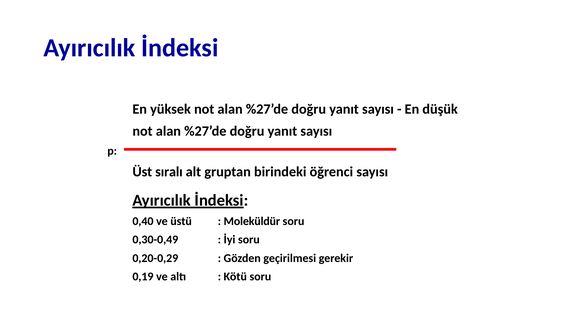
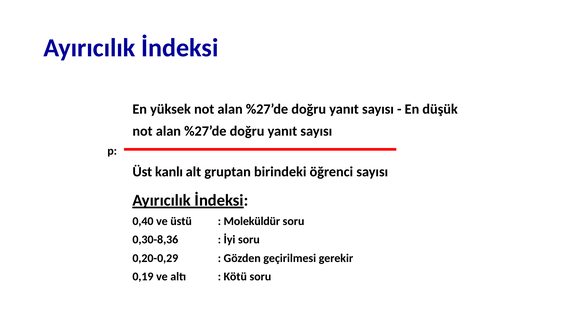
sıralı: sıralı -> kanlı
0,30-0,49: 0,30-0,49 -> 0,30-8,36
